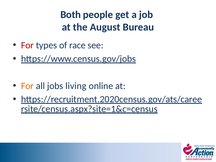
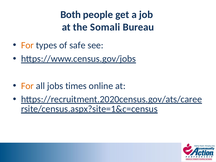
August: August -> Somali
For at (27, 45) colour: red -> orange
race: race -> safe
living: living -> times
